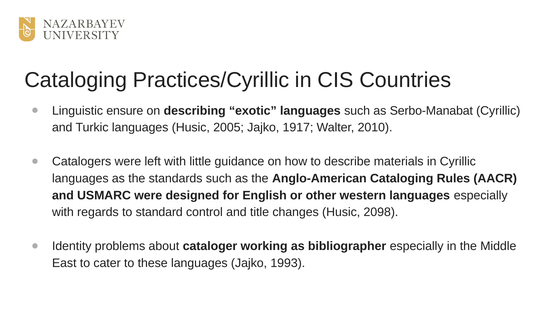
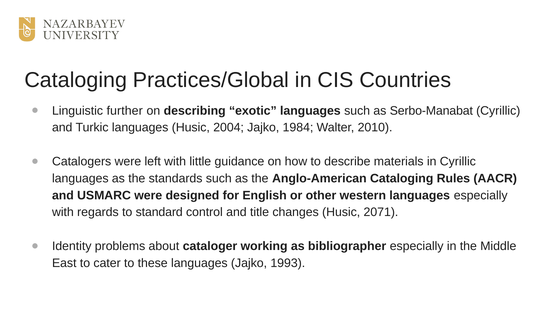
Practices/Cyrillic: Practices/Cyrillic -> Practices/Global
ensure: ensure -> further
2005: 2005 -> 2004
1917: 1917 -> 1984
2098: 2098 -> 2071
